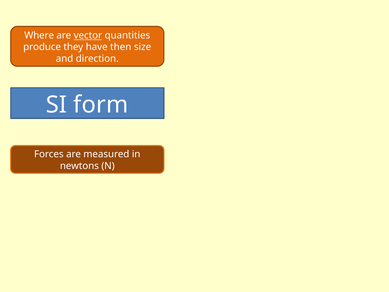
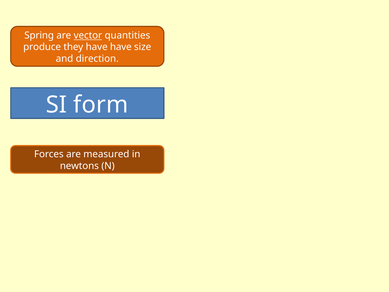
Where: Where -> Spring
have then: then -> have
